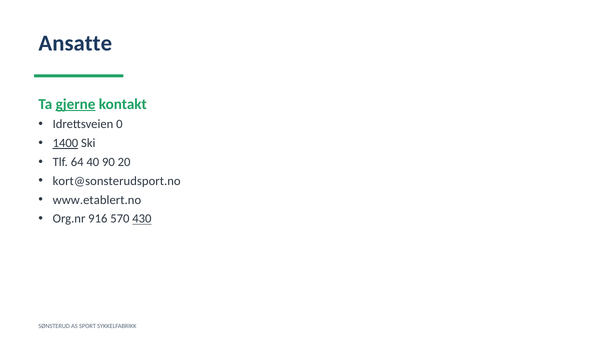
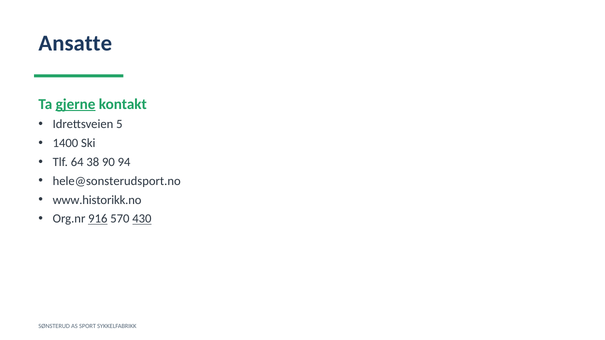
0: 0 -> 5
1400 underline: present -> none
40: 40 -> 38
20: 20 -> 94
kort@sonsterudsport.no: kort@sonsterudsport.no -> hele@sonsterudsport.no
www.etablert.no: www.etablert.no -> www.historikk.no
916 underline: none -> present
